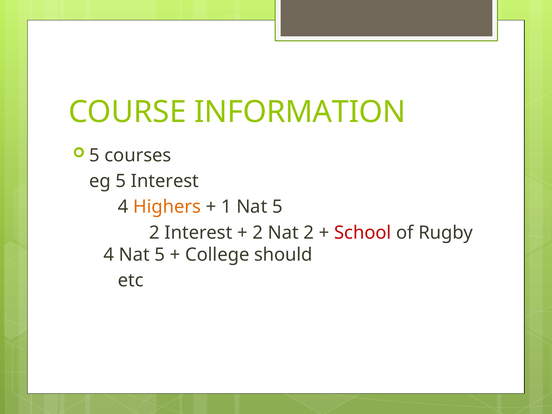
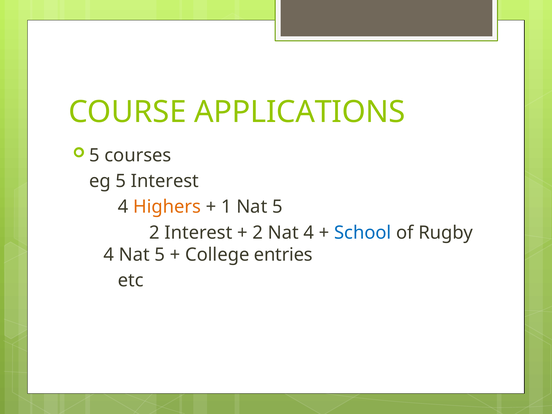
INFORMATION: INFORMATION -> APPLICATIONS
Nat 2: 2 -> 4
School colour: red -> blue
should: should -> entries
